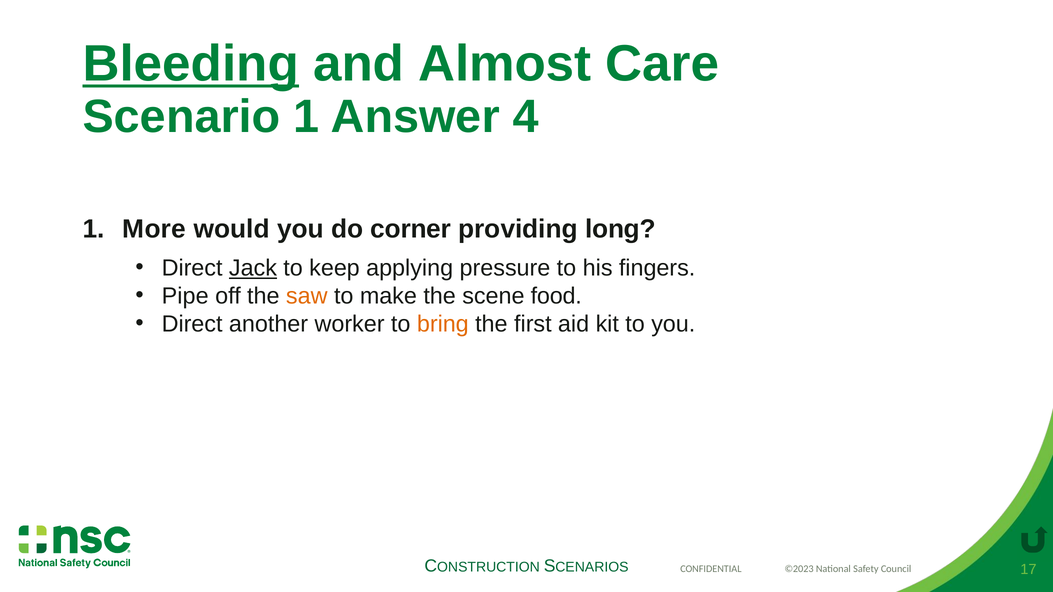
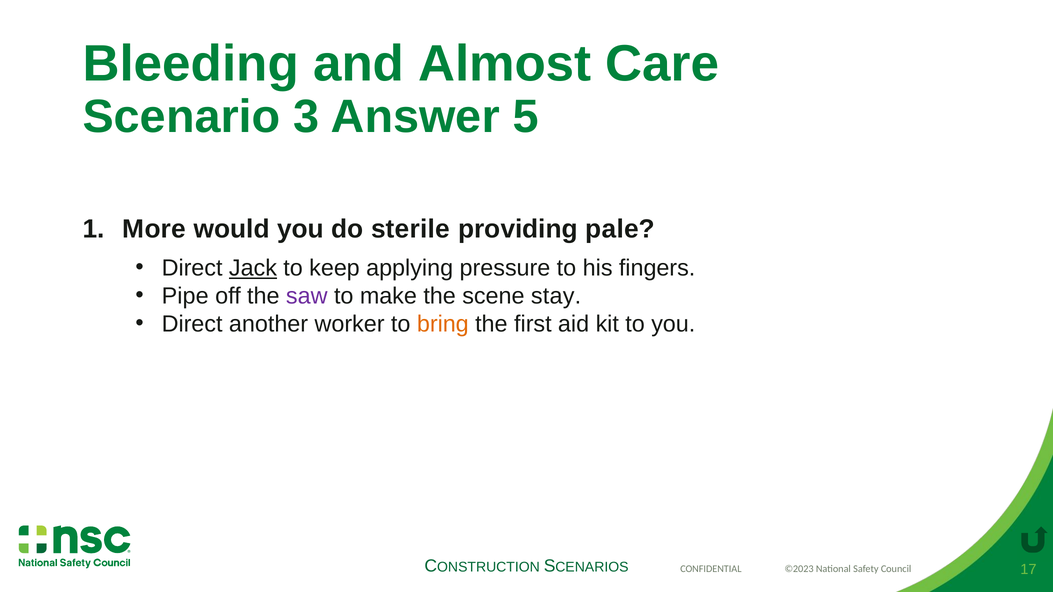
Bleeding underline: present -> none
Scenario 1: 1 -> 3
4: 4 -> 5
corner: corner -> sterile
long: long -> pale
saw colour: orange -> purple
food: food -> stay
